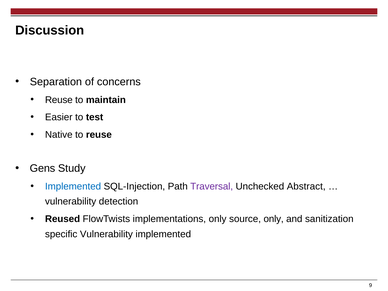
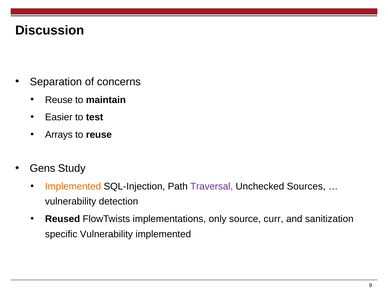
Native: Native -> Arrays
Implemented at (73, 186) colour: blue -> orange
Abstract: Abstract -> Sources
source only: only -> curr
